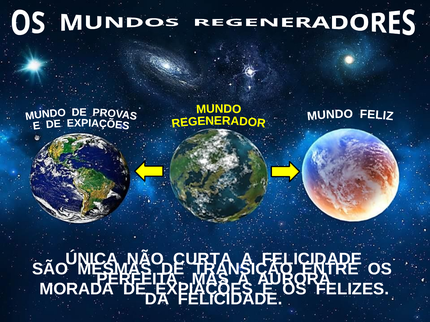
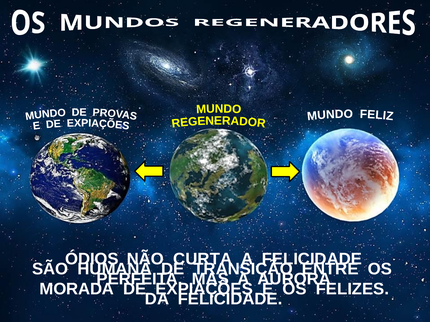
ÚNICA: ÚNICA -> ÓDIOS
MESMAS: MESMAS -> HUMANA
